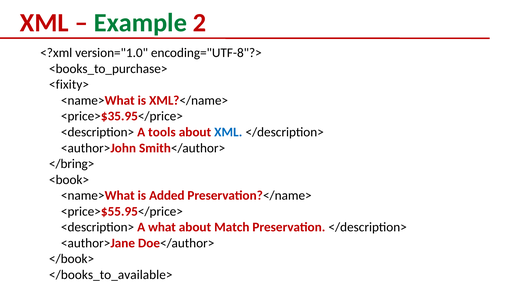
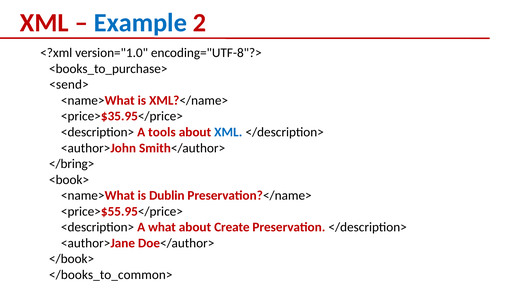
Example colour: green -> blue
<fixity>: <fixity> -> <send>
Added: Added -> Dublin
Match: Match -> Create
</books_to_available>: </books_to_available> -> </books_to_common>
